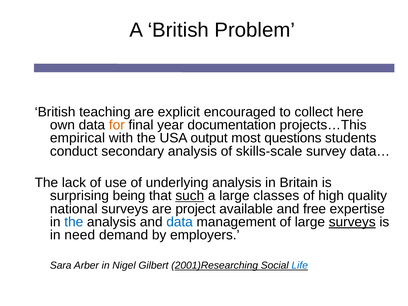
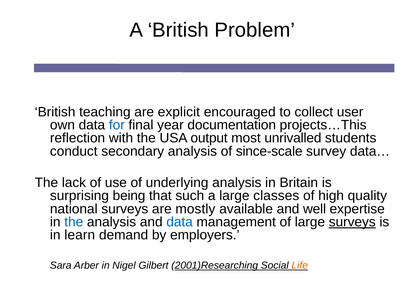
here: here -> user
for colour: orange -> blue
empirical: empirical -> reflection
questions: questions -> unrivalled
skills-scale: skills-scale -> since-scale
such underline: present -> none
project: project -> mostly
free: free -> well
need: need -> learn
Life colour: blue -> orange
